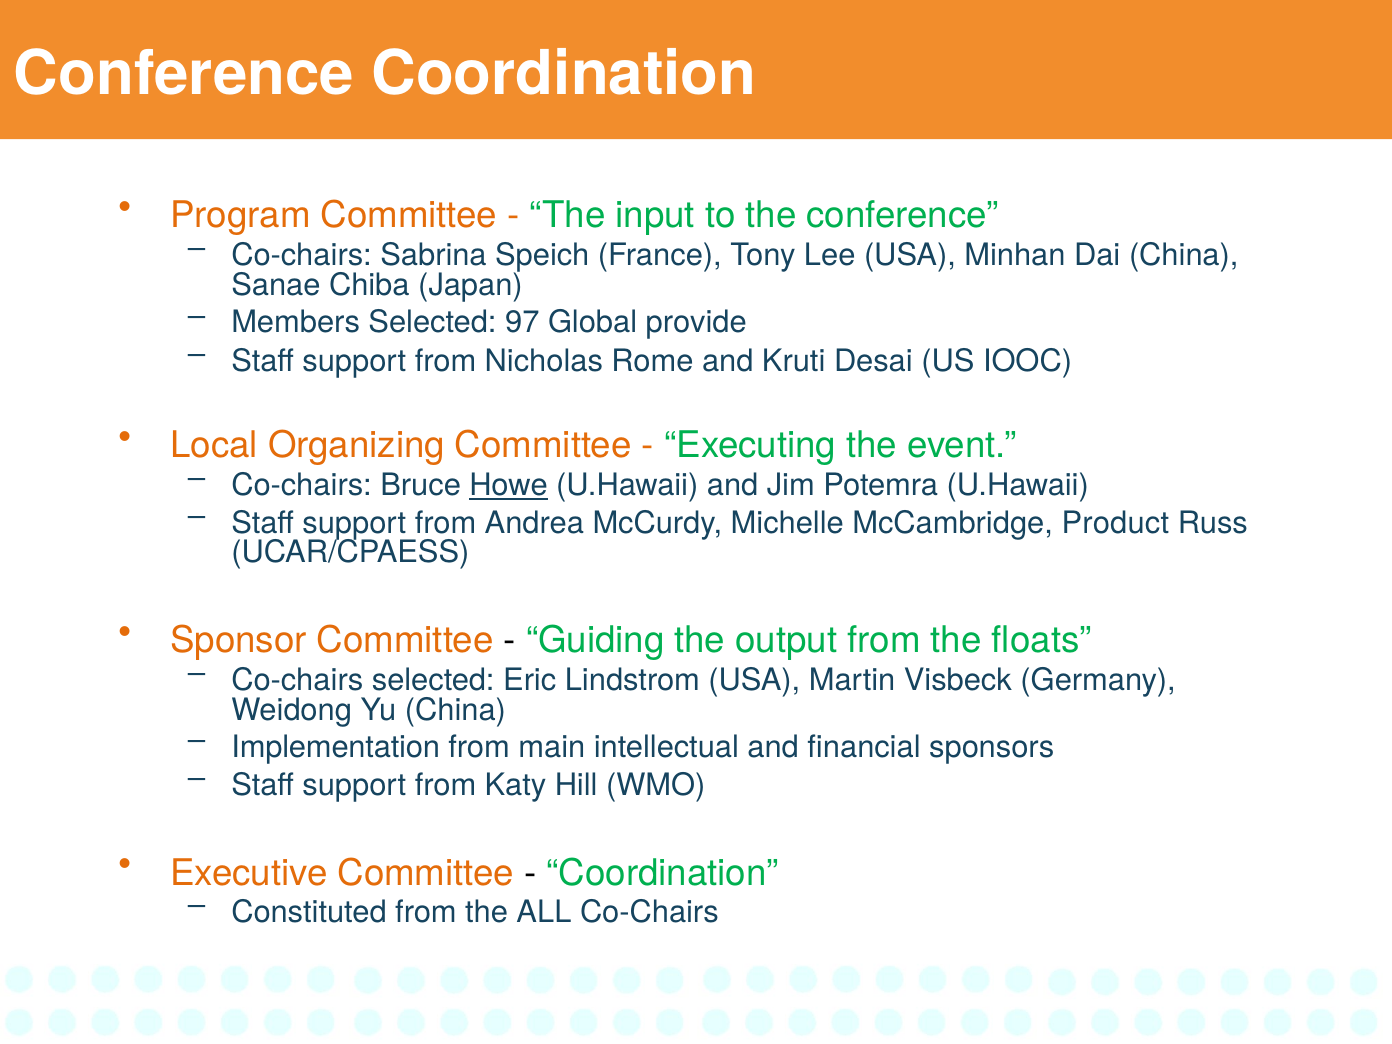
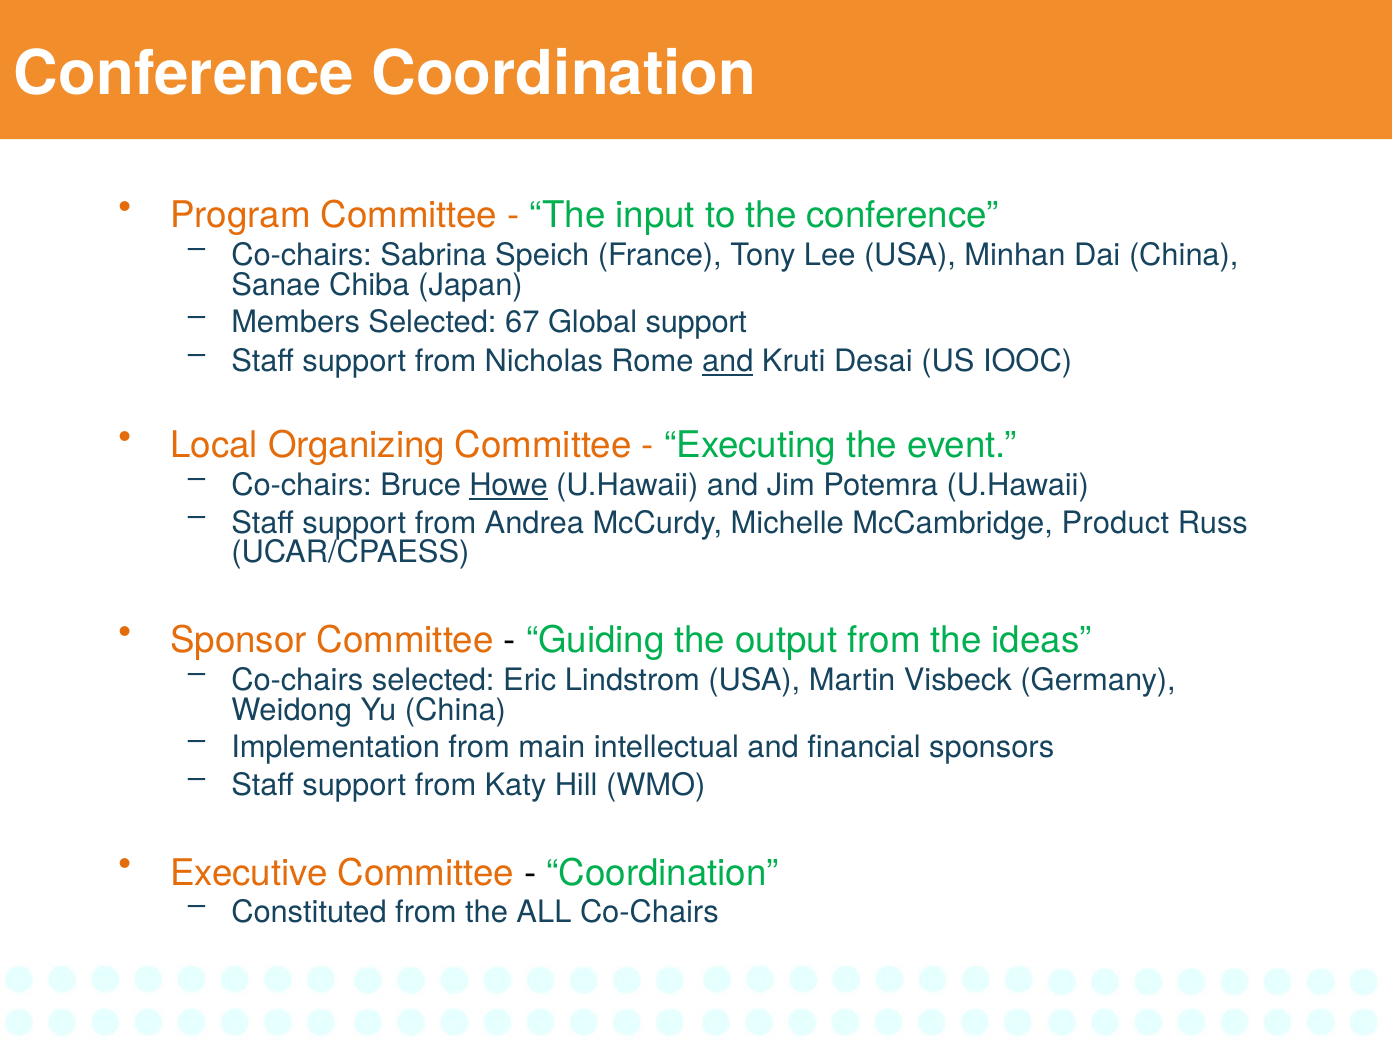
97: 97 -> 67
Global provide: provide -> support
and at (728, 361) underline: none -> present
floats: floats -> ideas
